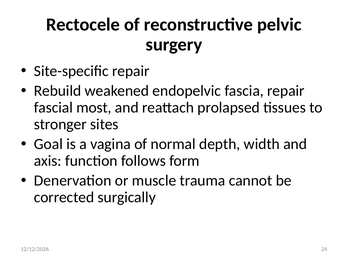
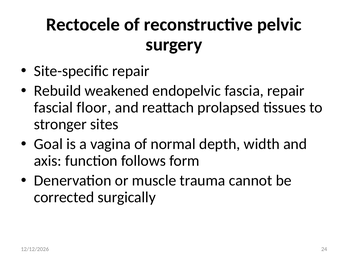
most: most -> floor
